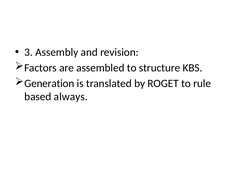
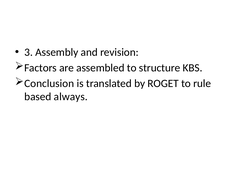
Generation: Generation -> Conclusion
